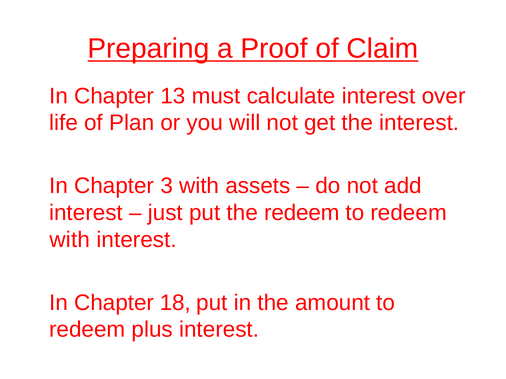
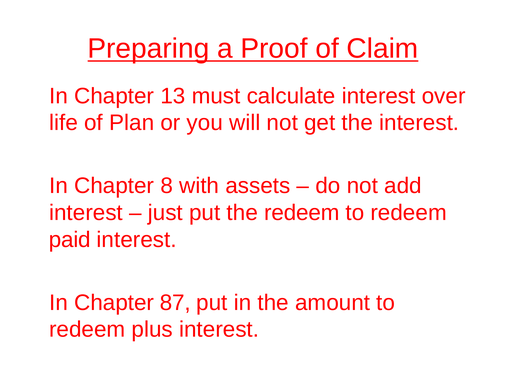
3: 3 -> 8
with at (70, 240): with -> paid
18: 18 -> 87
